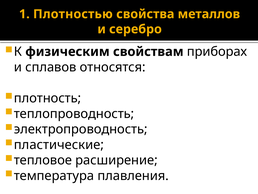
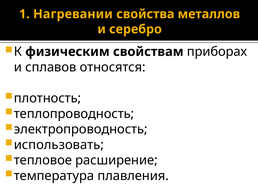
Плотностью: Плотностью -> Нагревании
пластические: пластические -> использовать
